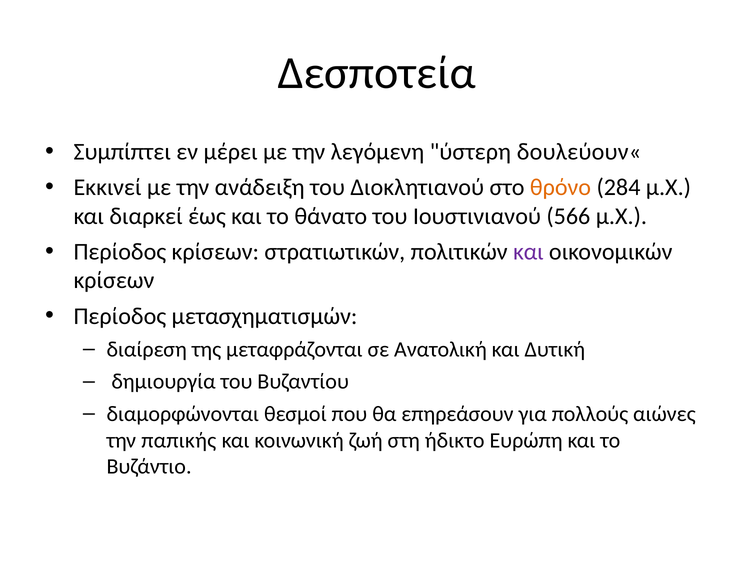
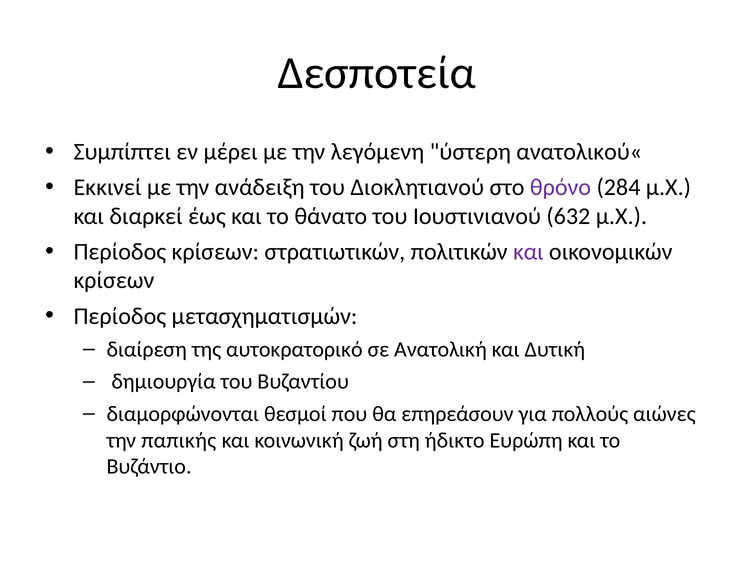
δουλεύουν«: δουλεύουν« -> ανατολικού«
θρόνο colour: orange -> purple
566: 566 -> 632
μεταφράζονται: μεταφράζονται -> αυτοκρατορικό
